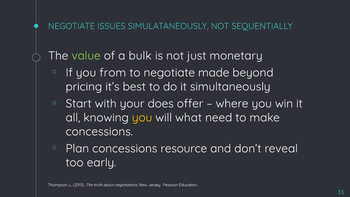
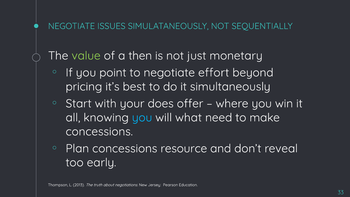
bulk: bulk -> then
from: from -> point
made: made -> effort
you at (142, 117) colour: yellow -> light blue
